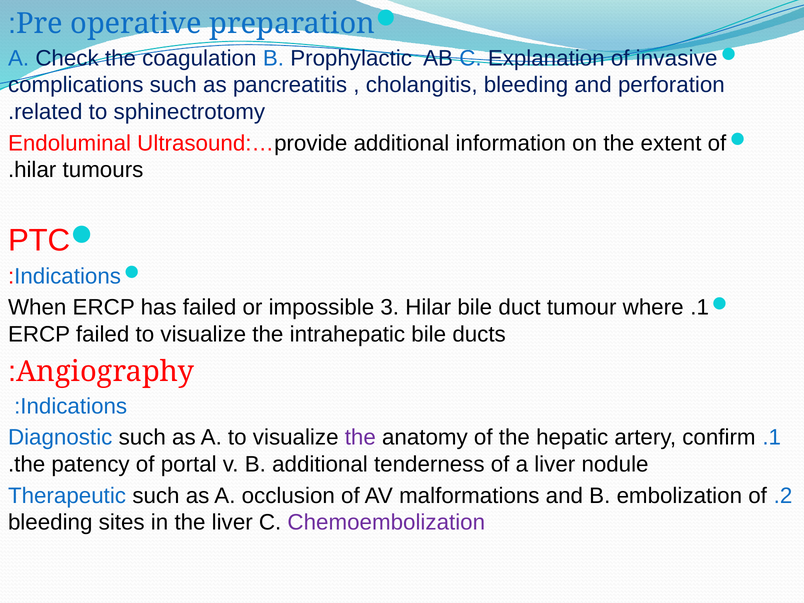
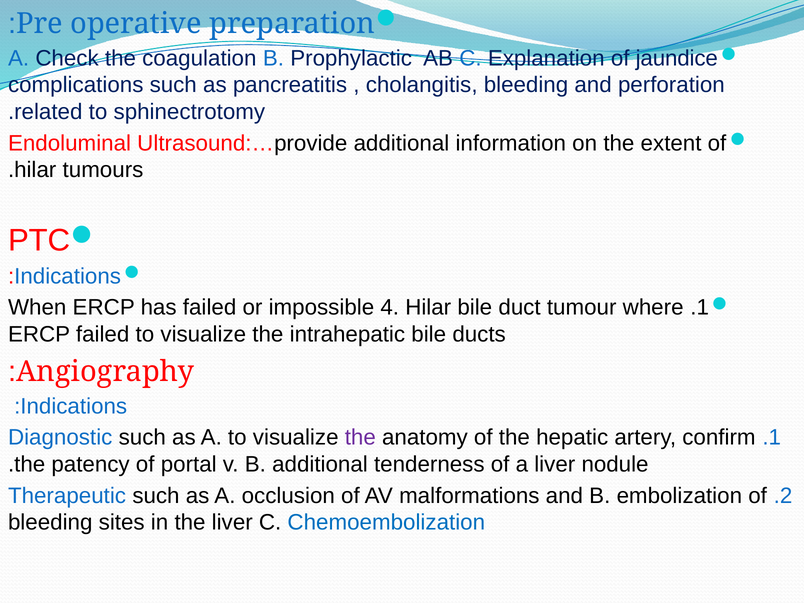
invasive: invasive -> jaundice
3: 3 -> 4
Chemoembolization colour: purple -> blue
